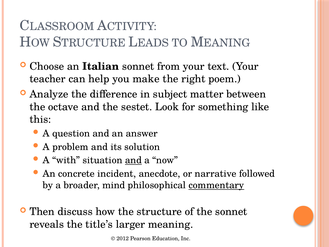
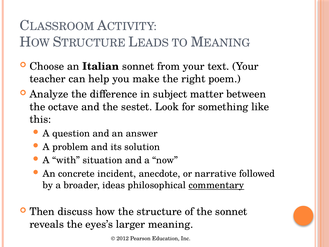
and at (133, 160) underline: present -> none
mind: mind -> ideas
title’s: title’s -> eyes’s
